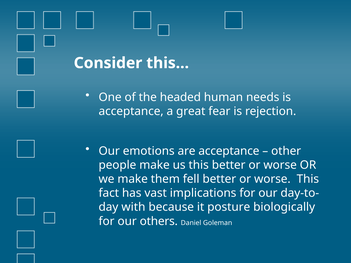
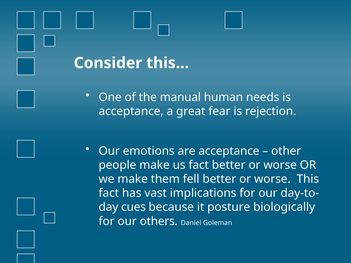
headed: headed -> manual
us this: this -> fact
with: with -> cues
